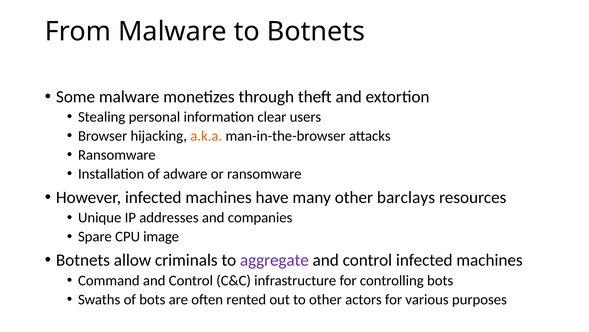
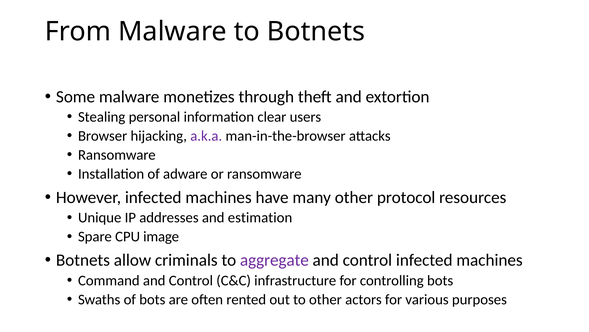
a.k.a colour: orange -> purple
barclays: barclays -> protocol
companies: companies -> estimation
